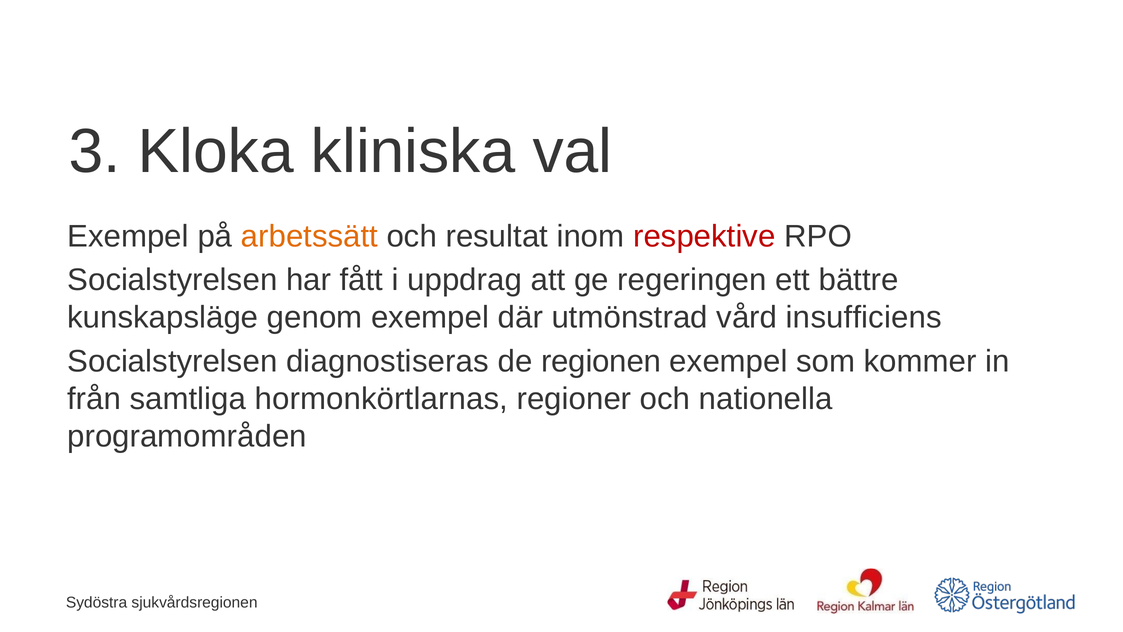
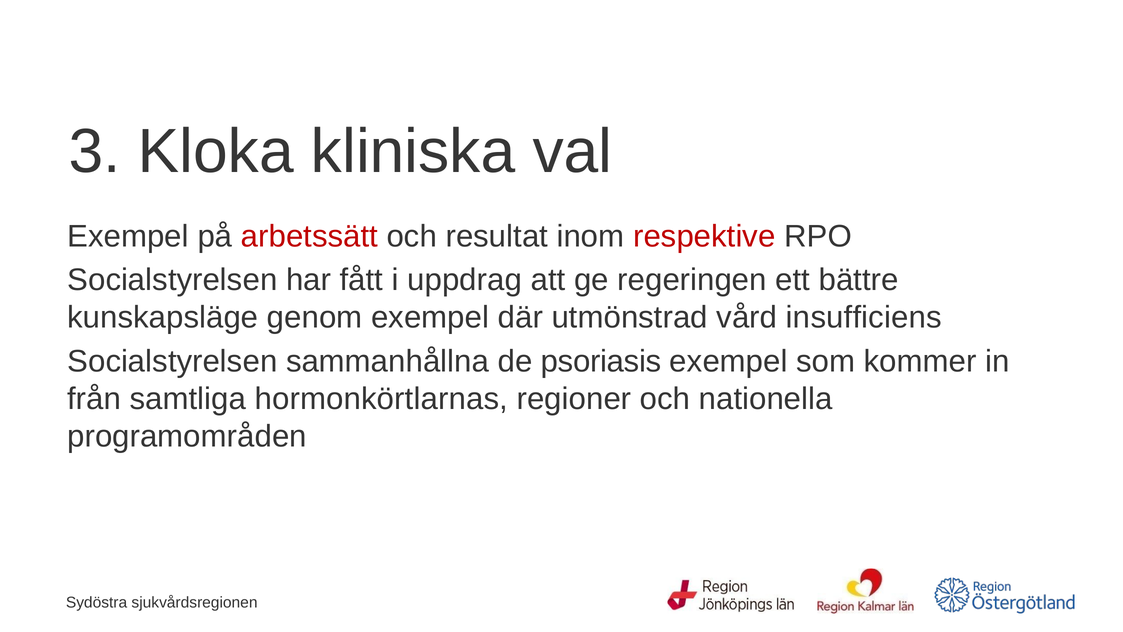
arbetssätt colour: orange -> red
diagnostiseras: diagnostiseras -> sammanhållna
regionen: regionen -> psoriasis
